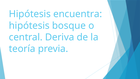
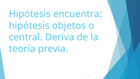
bosque: bosque -> objetos
